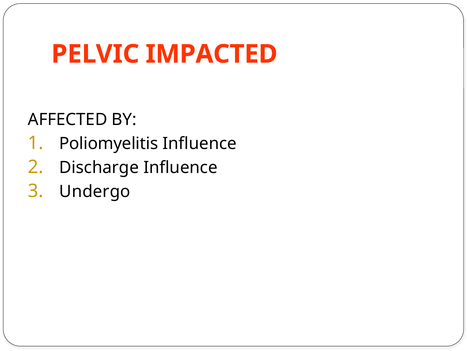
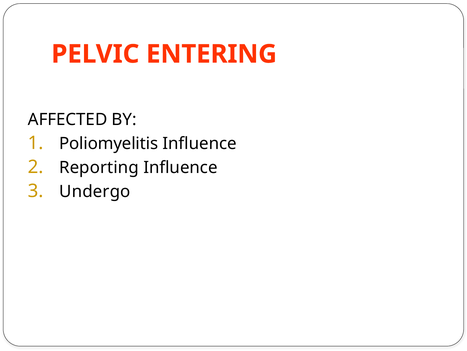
IMPACTED: IMPACTED -> ENTERING
Discharge: Discharge -> Reporting
